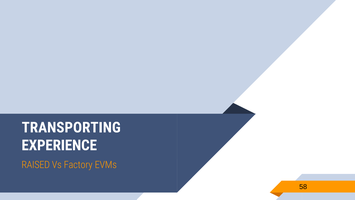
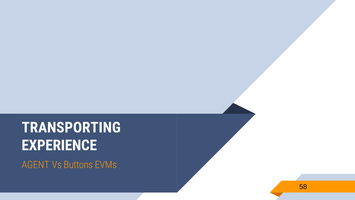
RAISED: RAISED -> AGENT
Factory: Factory -> Buttons
